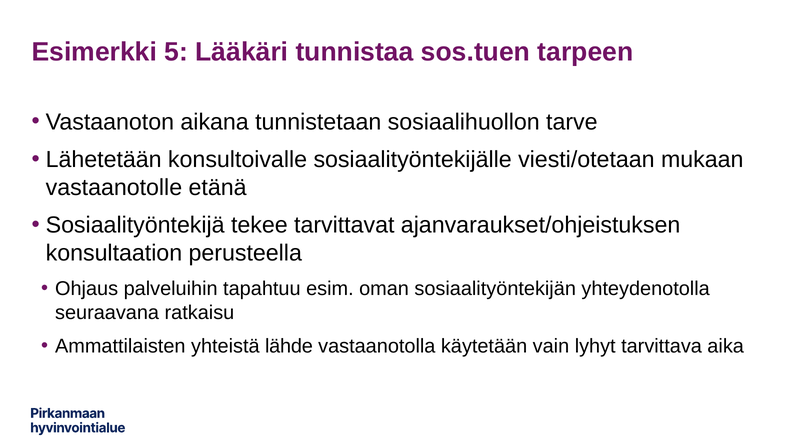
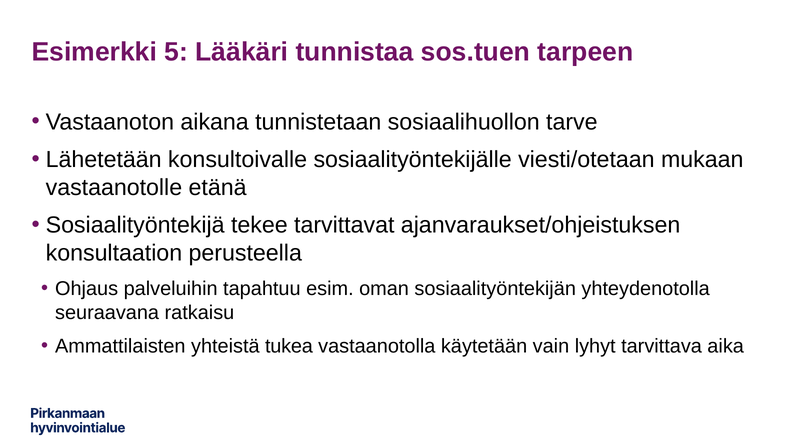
lähde: lähde -> tukea
